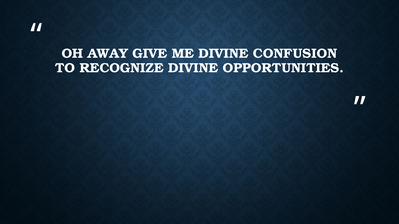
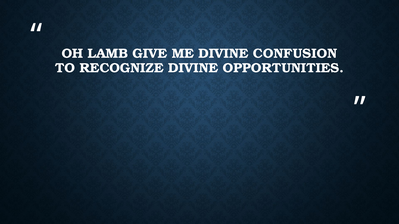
AWAY: AWAY -> LAMB
